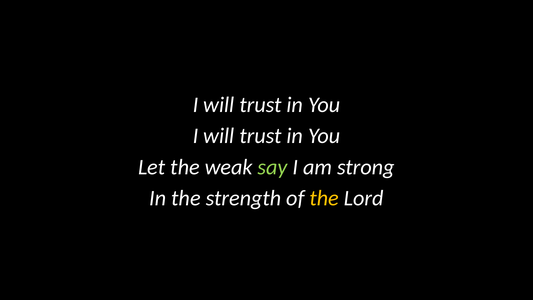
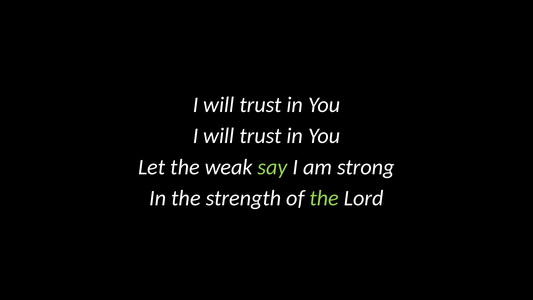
the at (324, 198) colour: yellow -> light green
